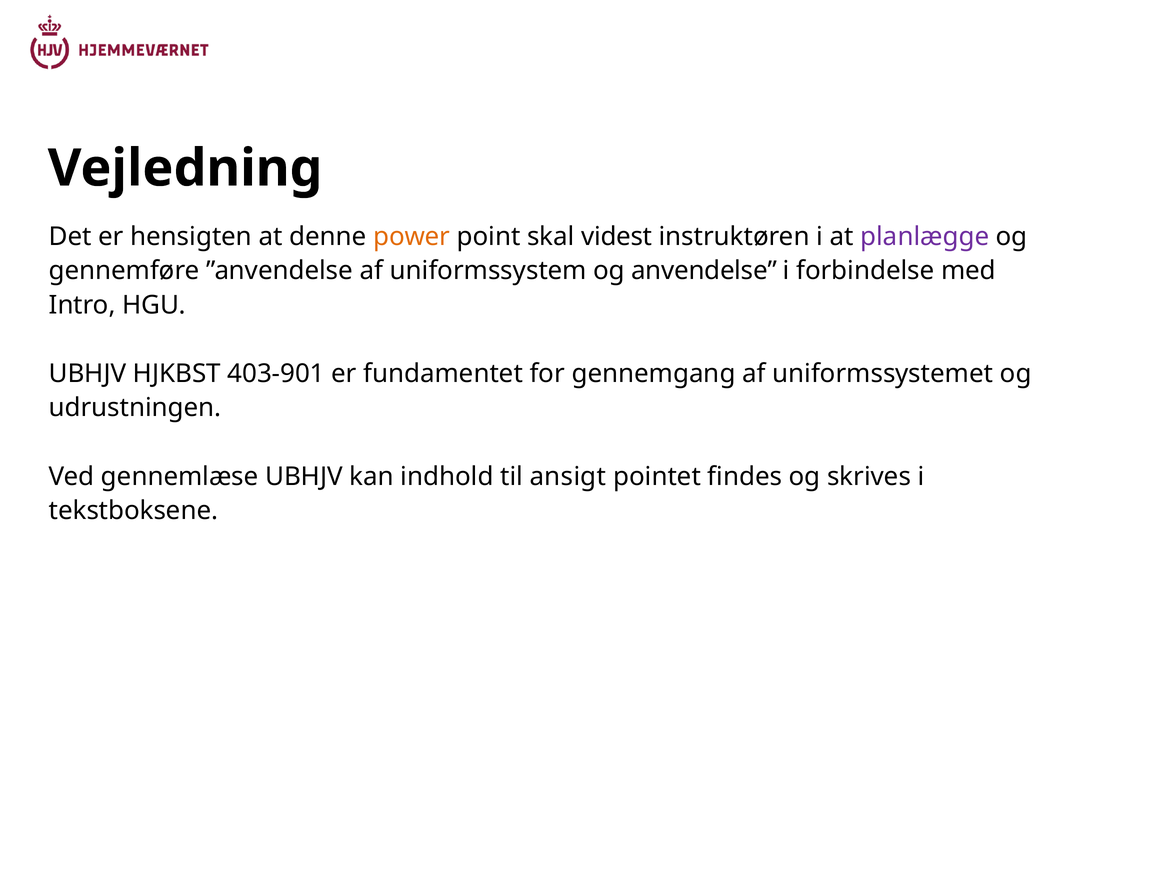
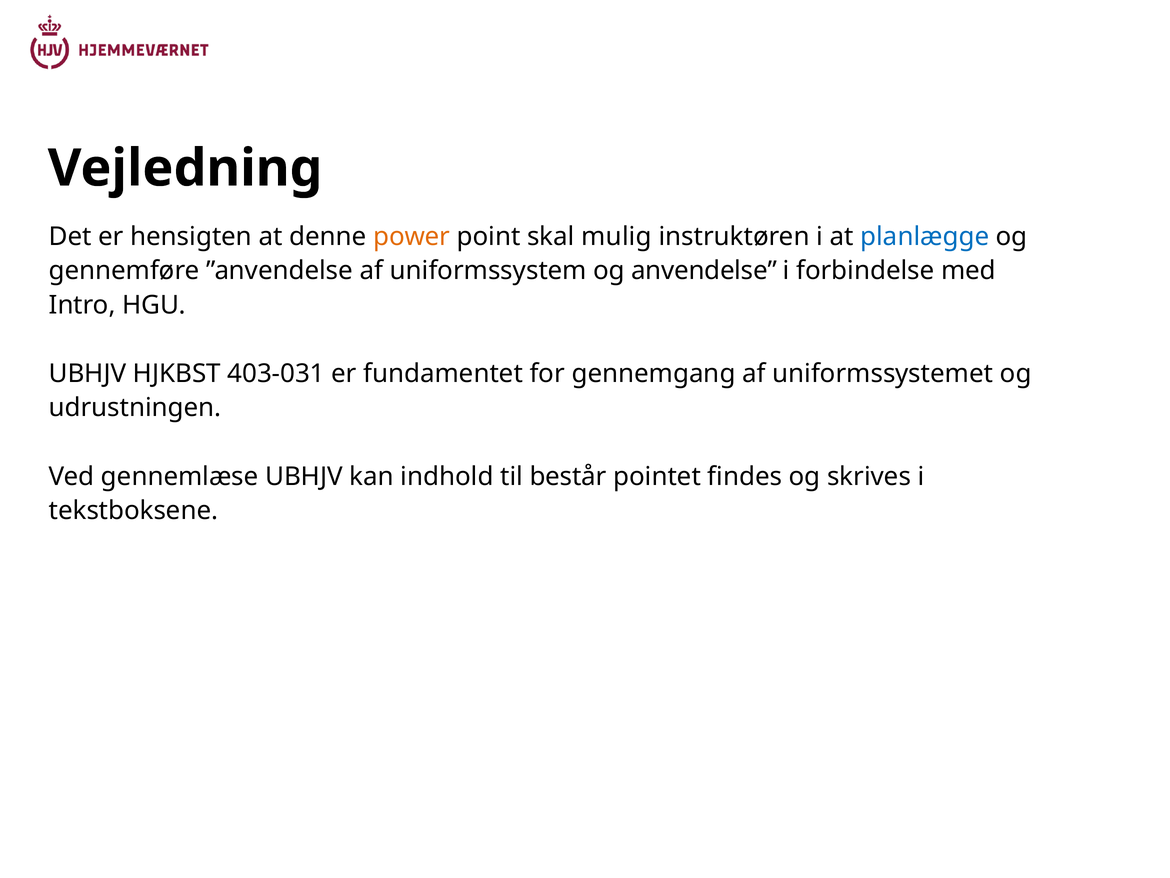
videst: videst -> mulig
planlægge colour: purple -> blue
403-901: 403-901 -> 403-031
ansigt: ansigt -> består
